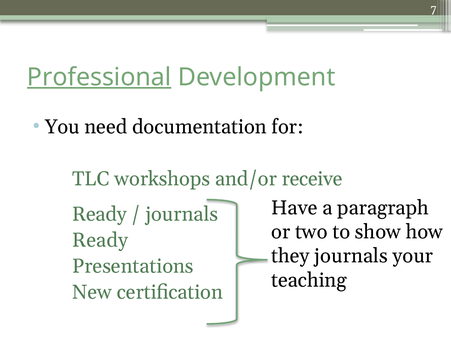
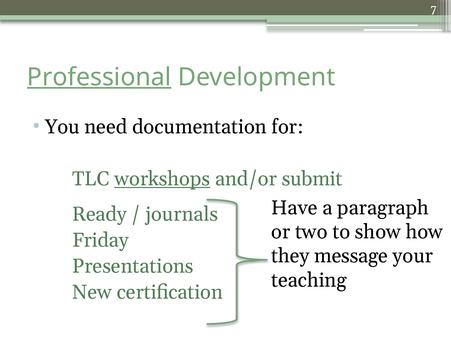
workshops underline: none -> present
receive: receive -> submit
Ready at (100, 240): Ready -> Friday
they journals: journals -> message
